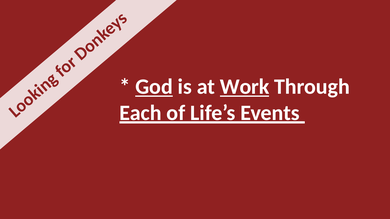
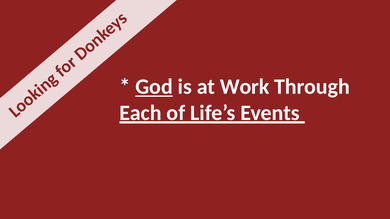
Work underline: present -> none
